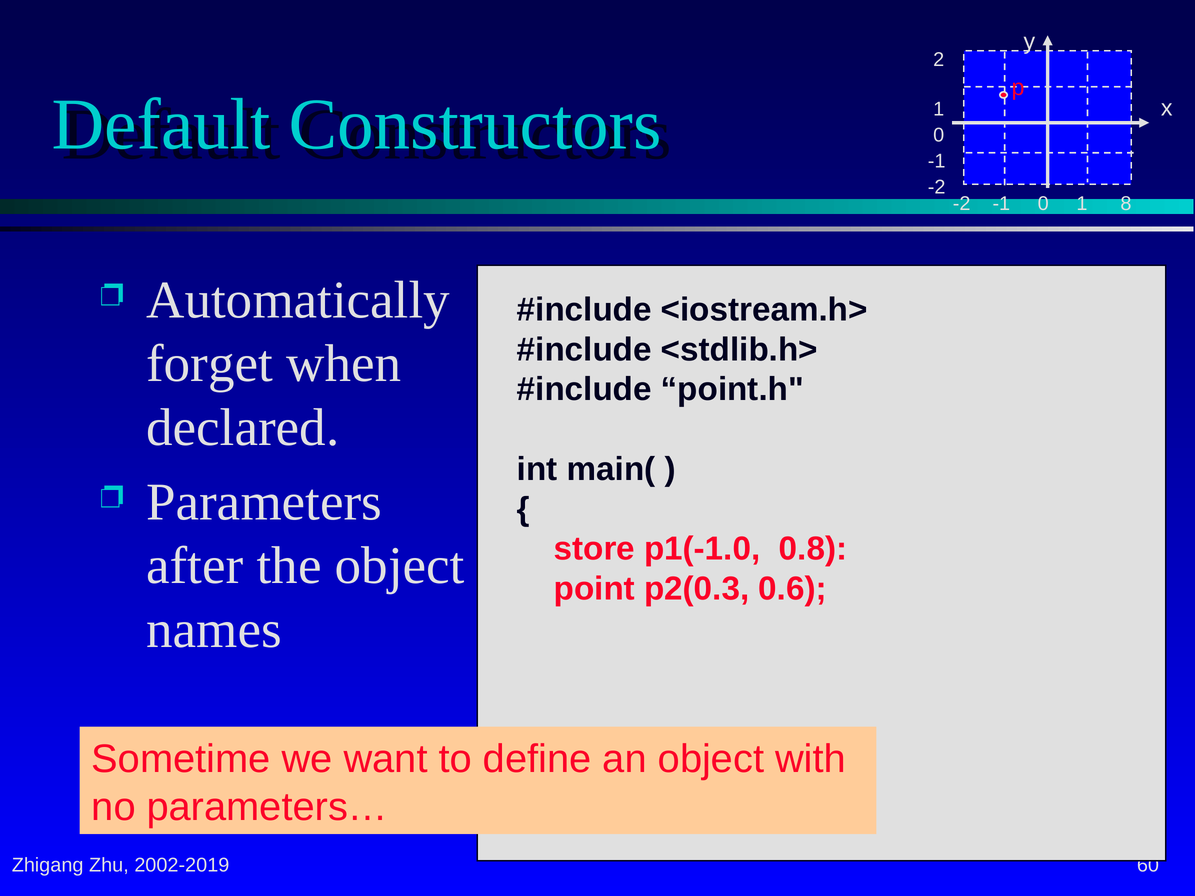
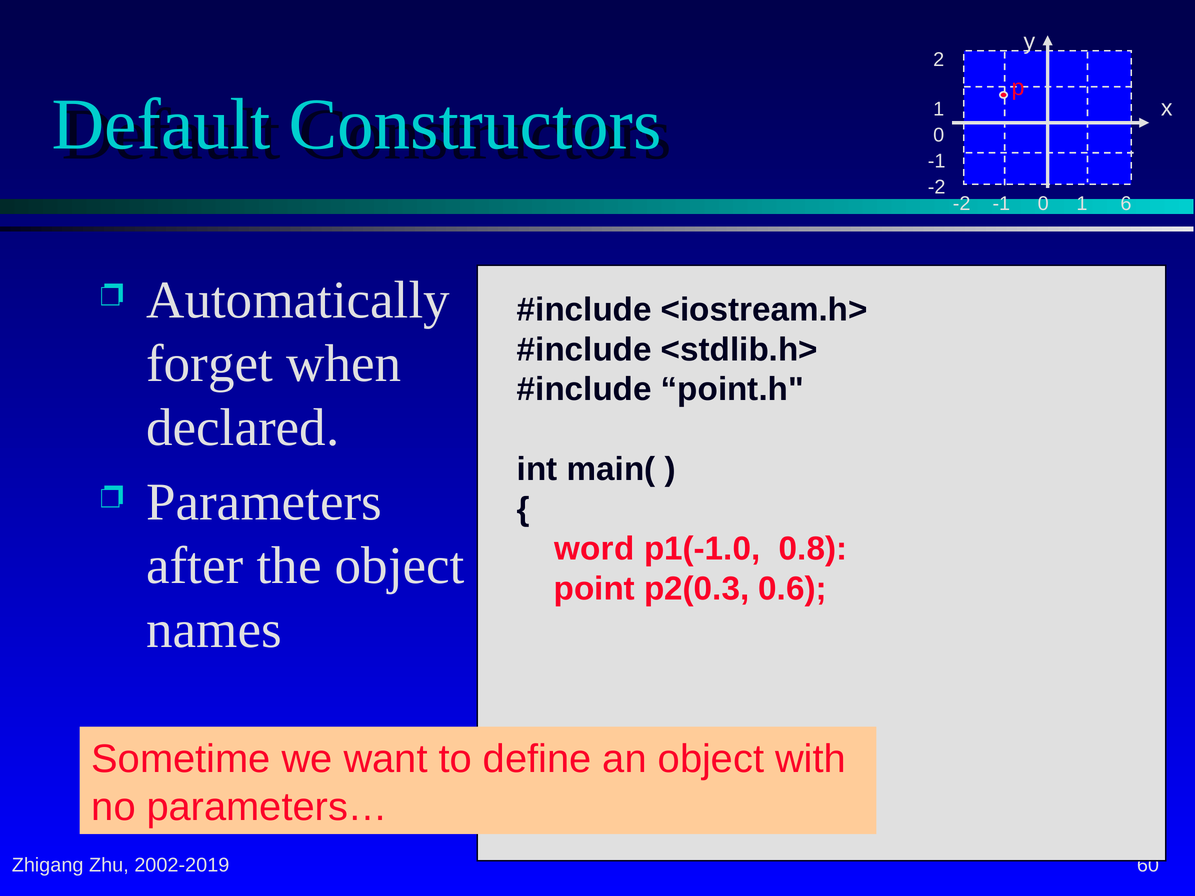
8: 8 -> 6
store: store -> word
